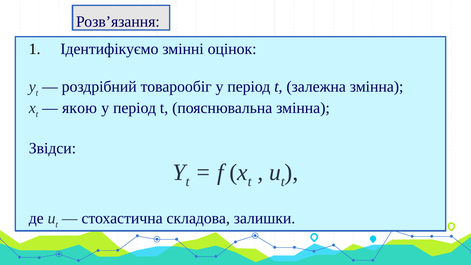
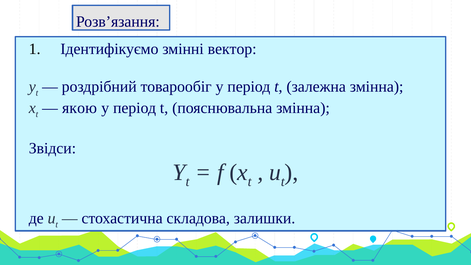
оцінок: оцінок -> вектор
